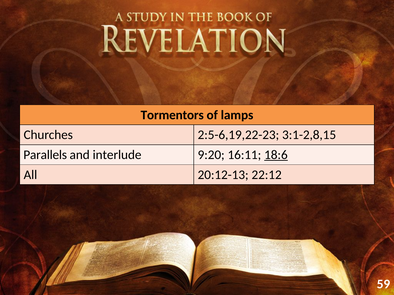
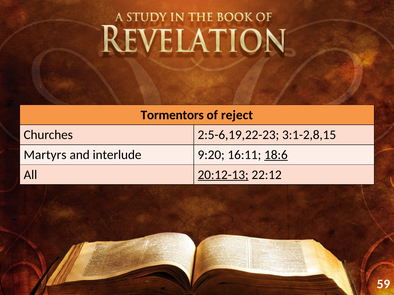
lamps: lamps -> reject
Parallels: Parallels -> Martyrs
20:12-13 underline: none -> present
